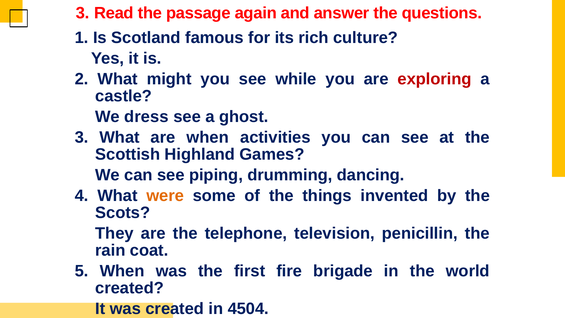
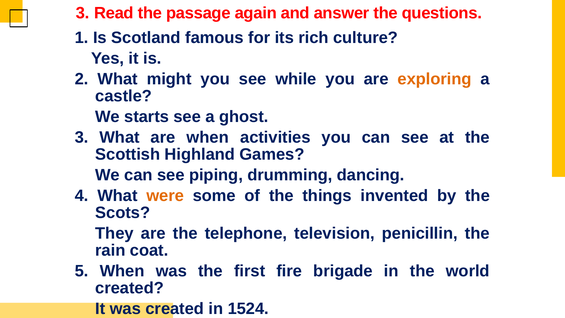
exploring colour: red -> orange
dress: dress -> starts
4504: 4504 -> 1524
